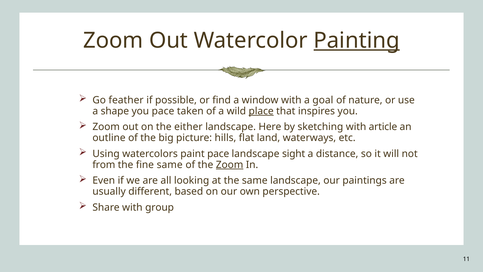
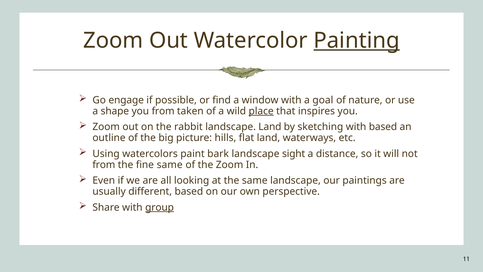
feather: feather -> engage
you pace: pace -> from
either: either -> rabbit
landscape Here: Here -> Land
with article: article -> based
paint pace: pace -> bark
Zoom at (230, 164) underline: present -> none
group underline: none -> present
